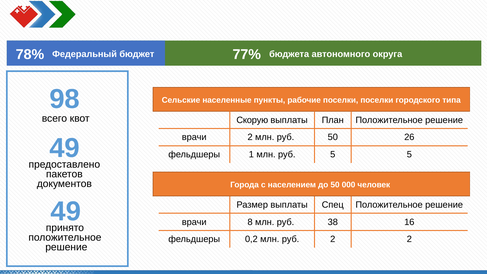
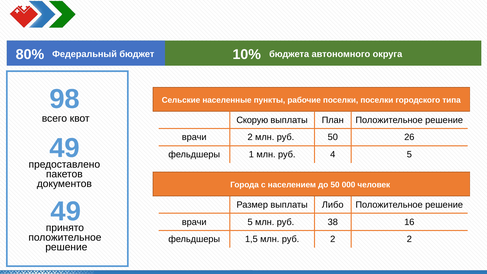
78%: 78% -> 80%
77%: 77% -> 10%
руб 5: 5 -> 4
Спец: Спец -> Либо
врачи 8: 8 -> 5
0,2: 0,2 -> 1,5
